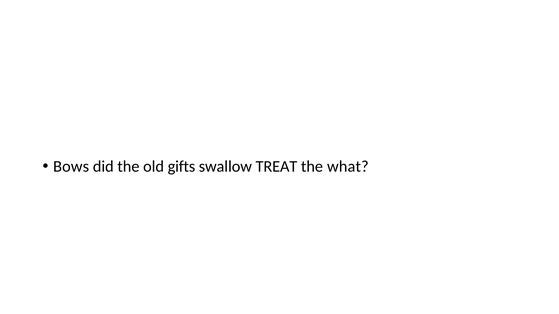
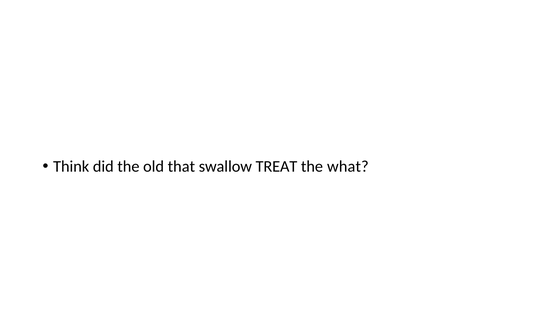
Bows: Bows -> Think
gifts: gifts -> that
